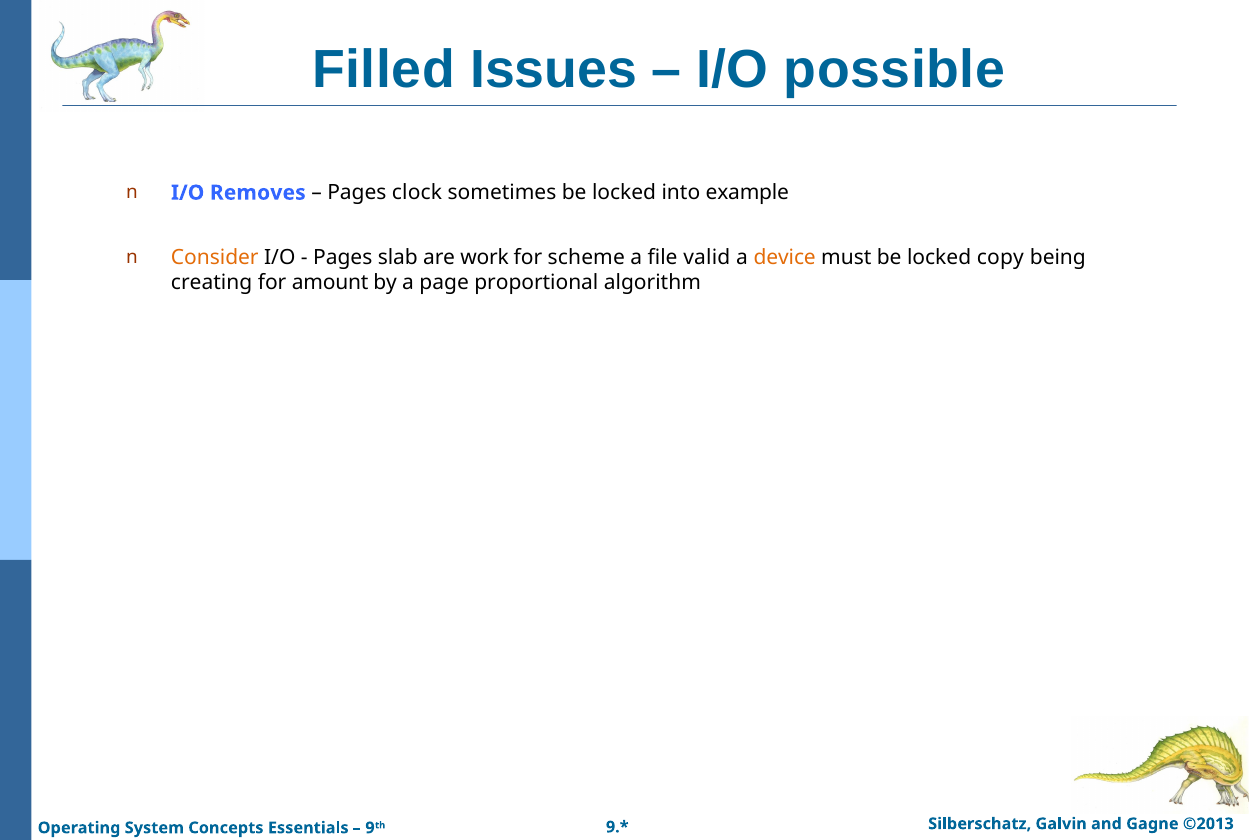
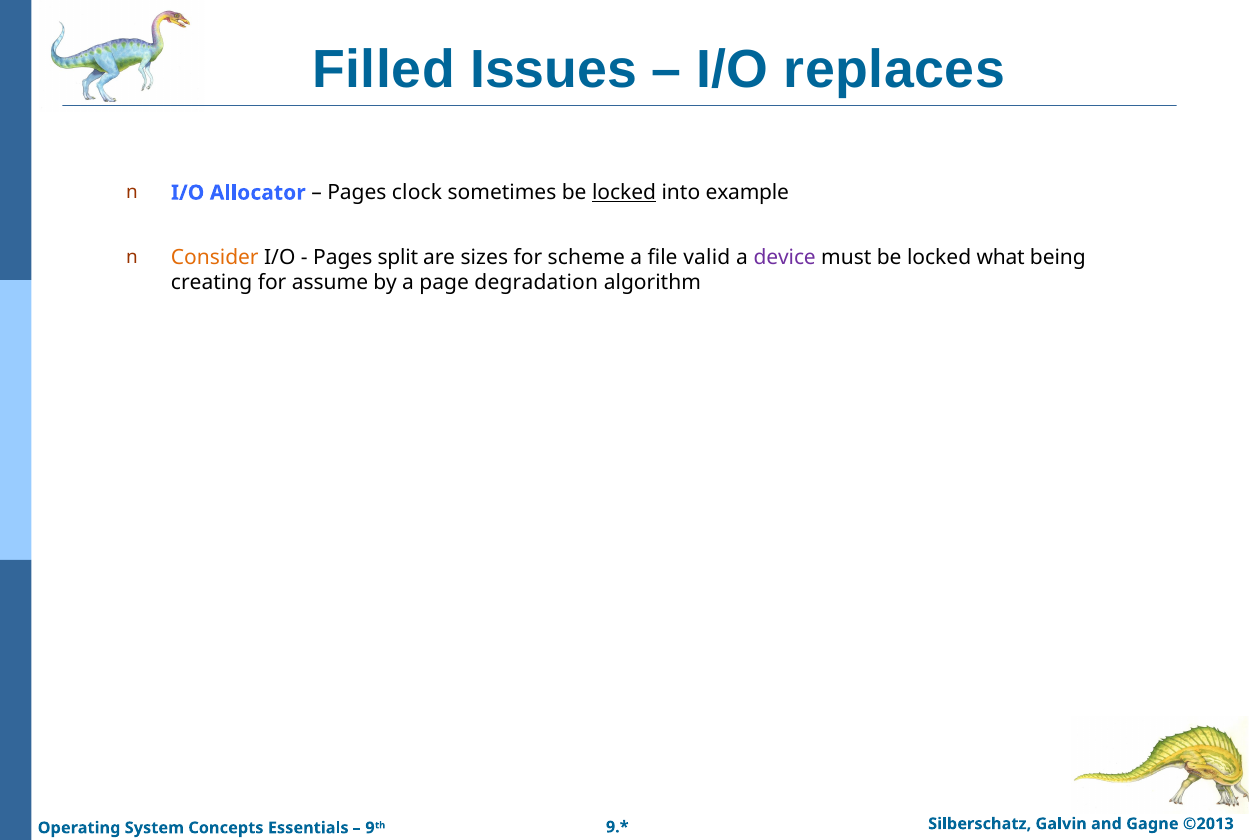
possible: possible -> replaces
Removes: Removes -> Allocator
locked at (624, 193) underline: none -> present
slab: slab -> split
work: work -> sizes
device colour: orange -> purple
copy: copy -> what
amount: amount -> assume
proportional: proportional -> degradation
